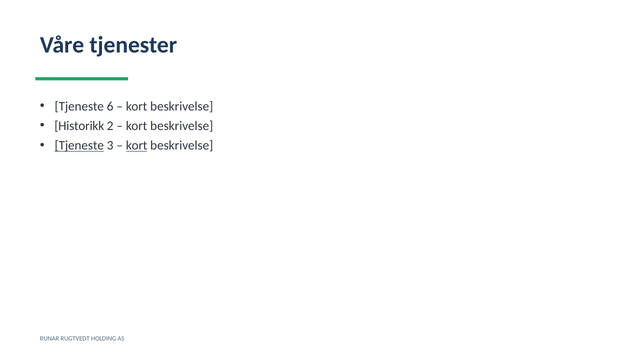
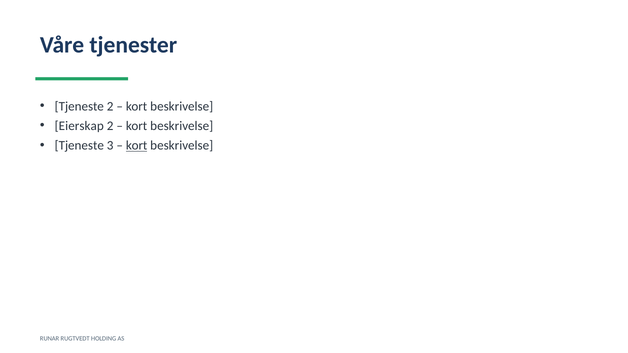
Tjeneste 6: 6 -> 2
Historikk: Historikk -> Eierskap
Tjeneste at (79, 146) underline: present -> none
